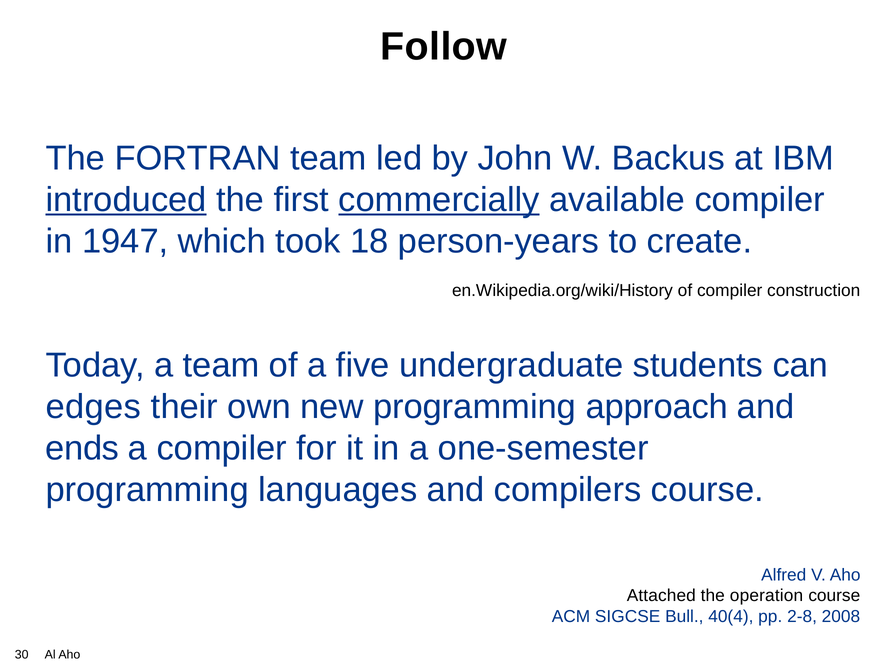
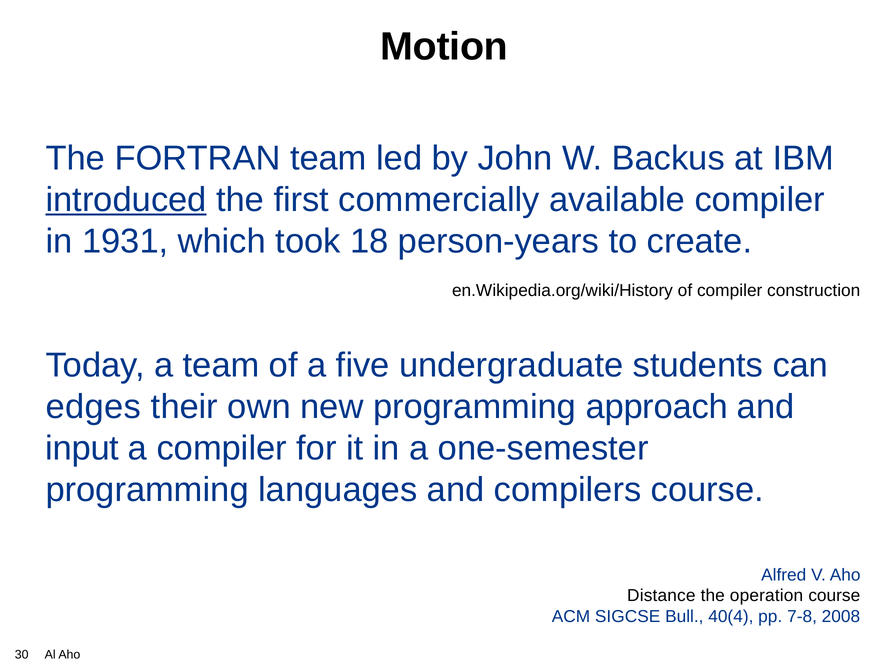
Follow: Follow -> Motion
commercially underline: present -> none
1947: 1947 -> 1931
ends: ends -> input
Attached: Attached -> Distance
2-8: 2-8 -> 7-8
